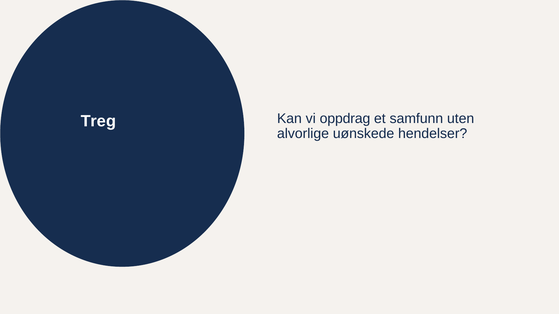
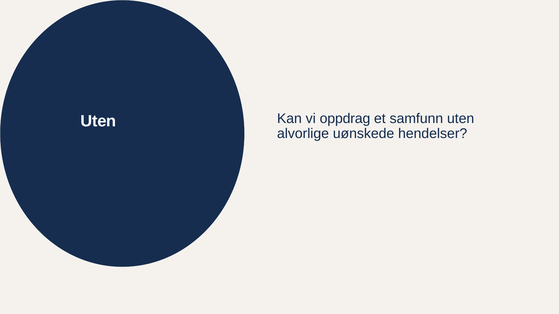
Treg at (98, 121): Treg -> Uten
